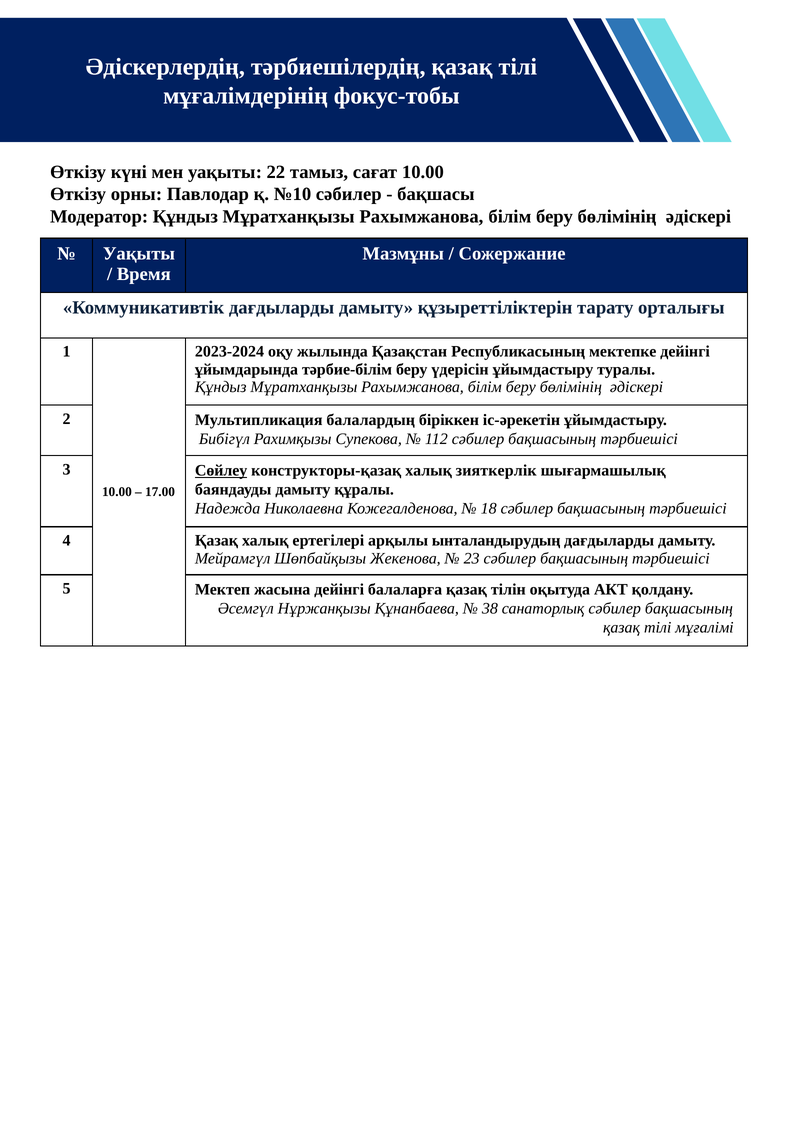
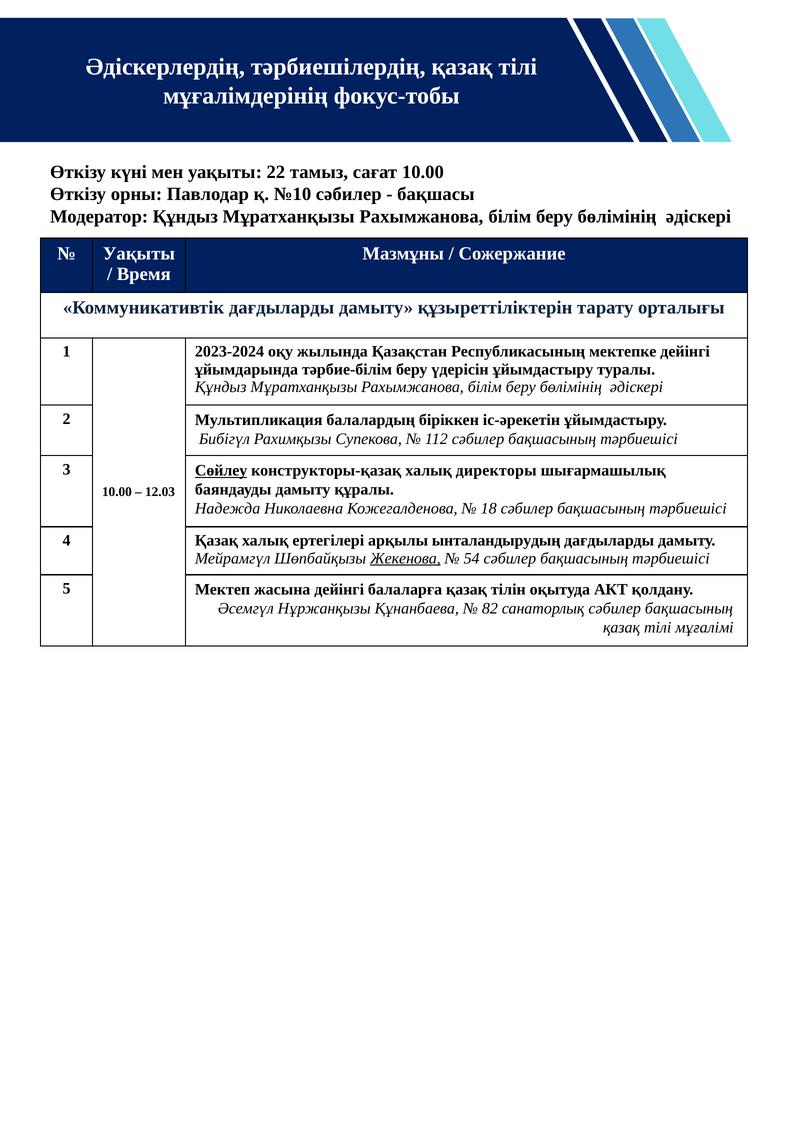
зияткерлік: зияткерлік -> директоры
17.00: 17.00 -> 12.03
Жекенова underline: none -> present
23: 23 -> 54
38: 38 -> 82
